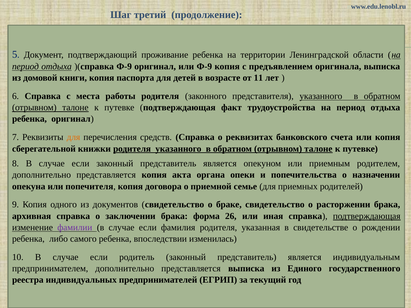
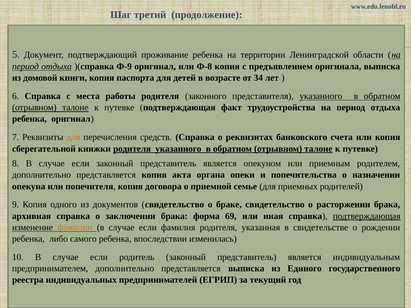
или Ф-9: Ф-9 -> Ф-8
11: 11 -> 34
26: 26 -> 69
фамилии colour: purple -> orange
